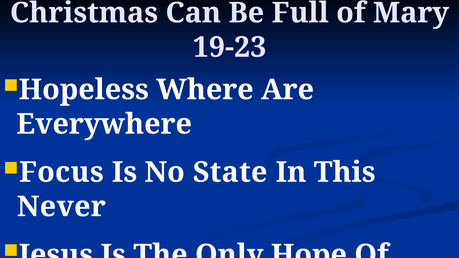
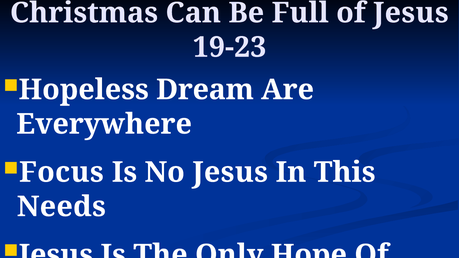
of Mary: Mary -> Jesus
Where: Where -> Dream
No State: State -> Jesus
Never: Never -> Needs
